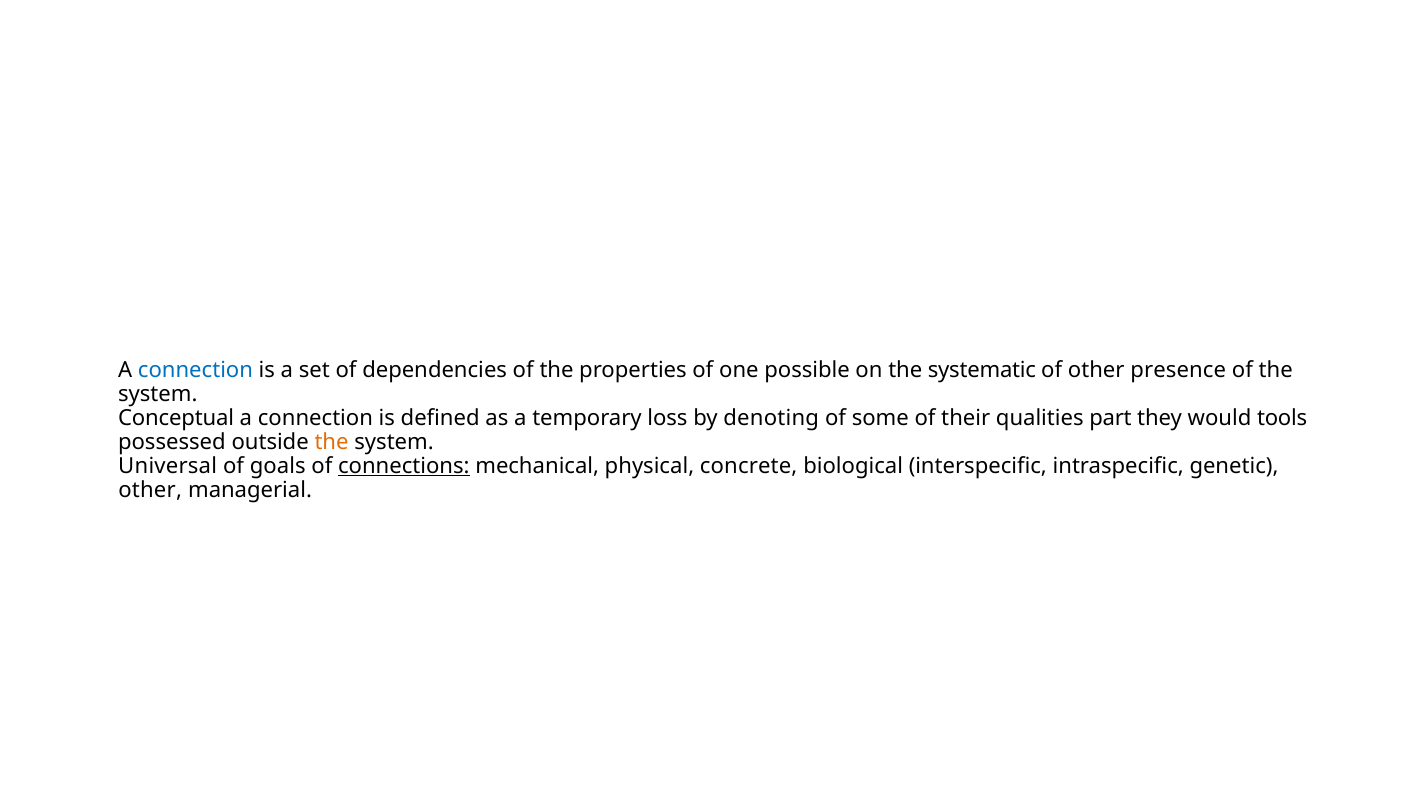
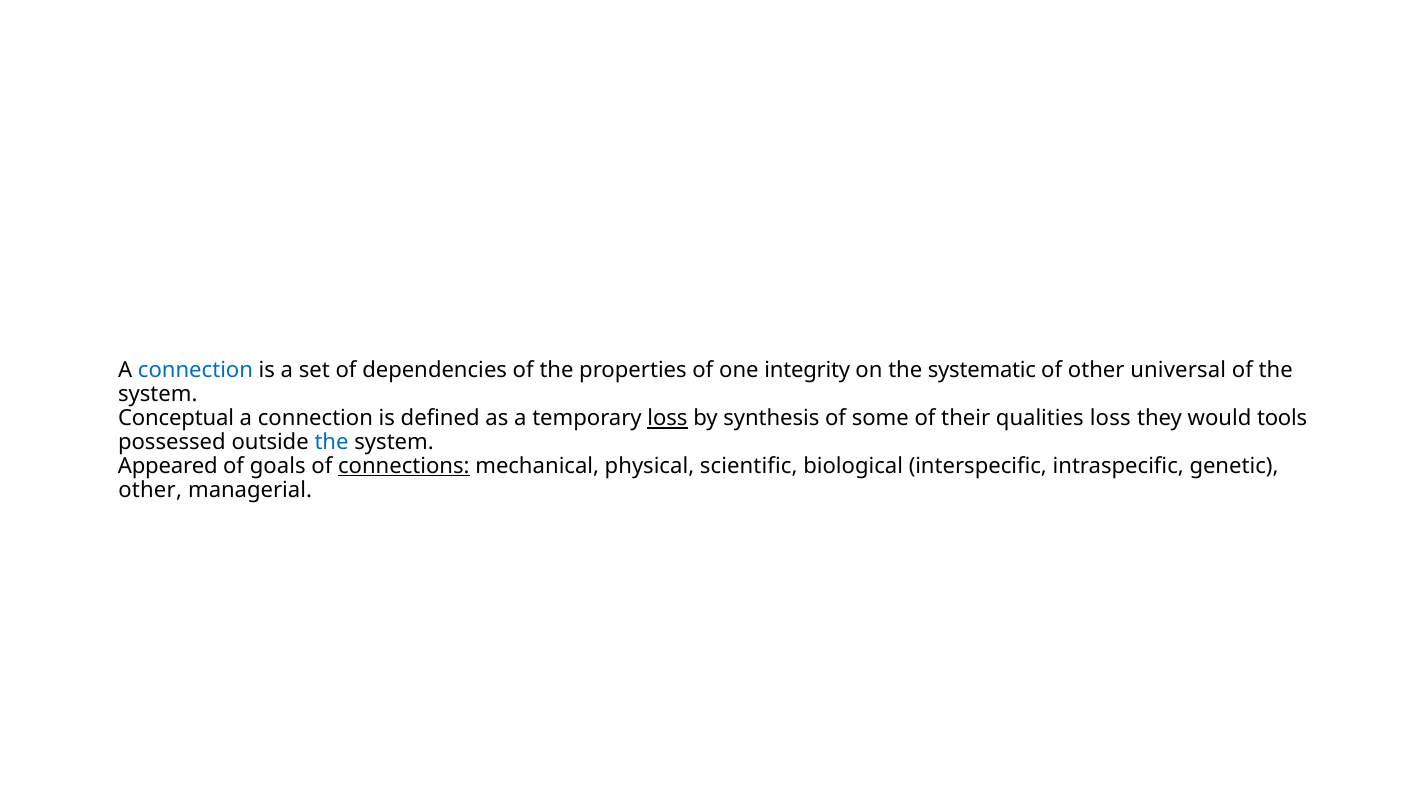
possible: possible -> integrity
presence: presence -> universal
loss at (667, 418) underline: none -> present
denoting: denoting -> synthesis
qualities part: part -> loss
the at (332, 442) colour: orange -> blue
Universal: Universal -> Appeared
concrete: concrete -> scientific
